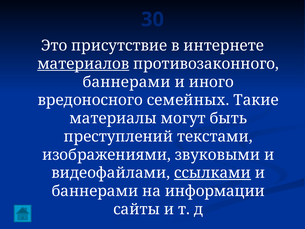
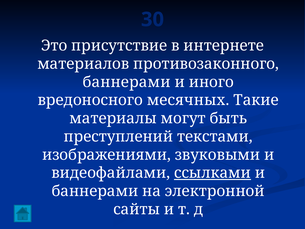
материалов underline: present -> none
семейных: семейных -> месячных
информации: информации -> электронной
